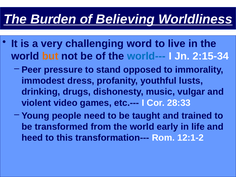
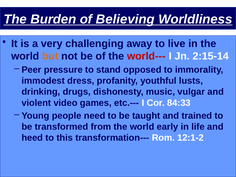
word: word -> away
world--- colour: blue -> red
2:15-34: 2:15-34 -> 2:15-14
28:33: 28:33 -> 84:33
